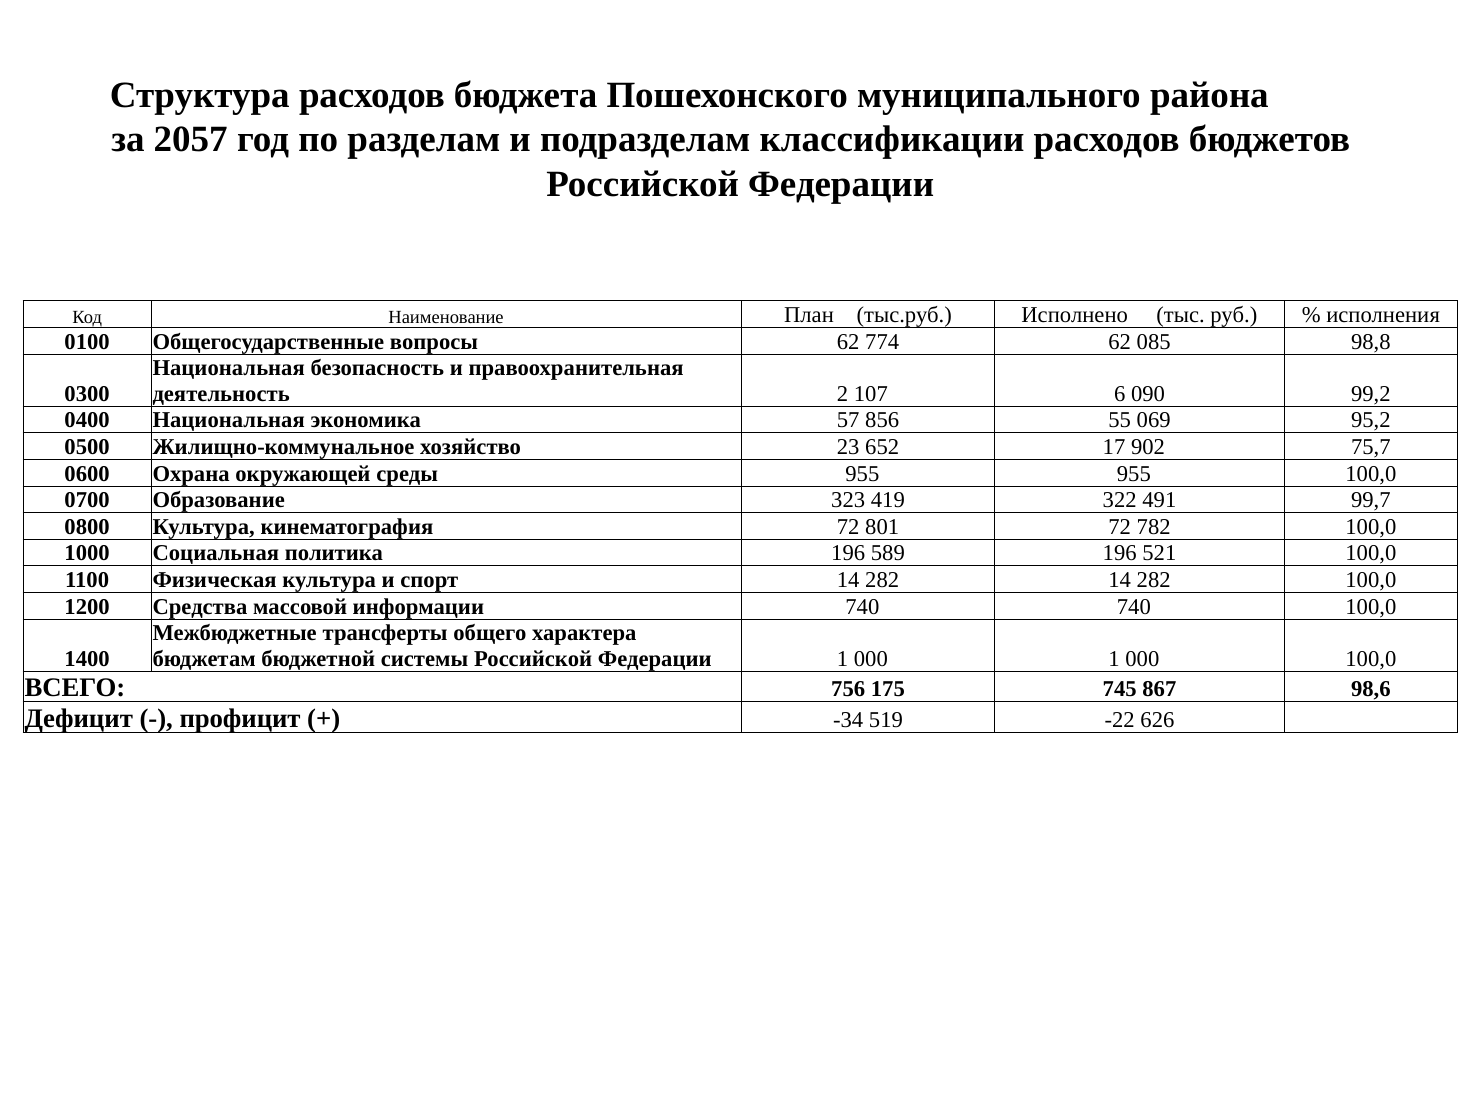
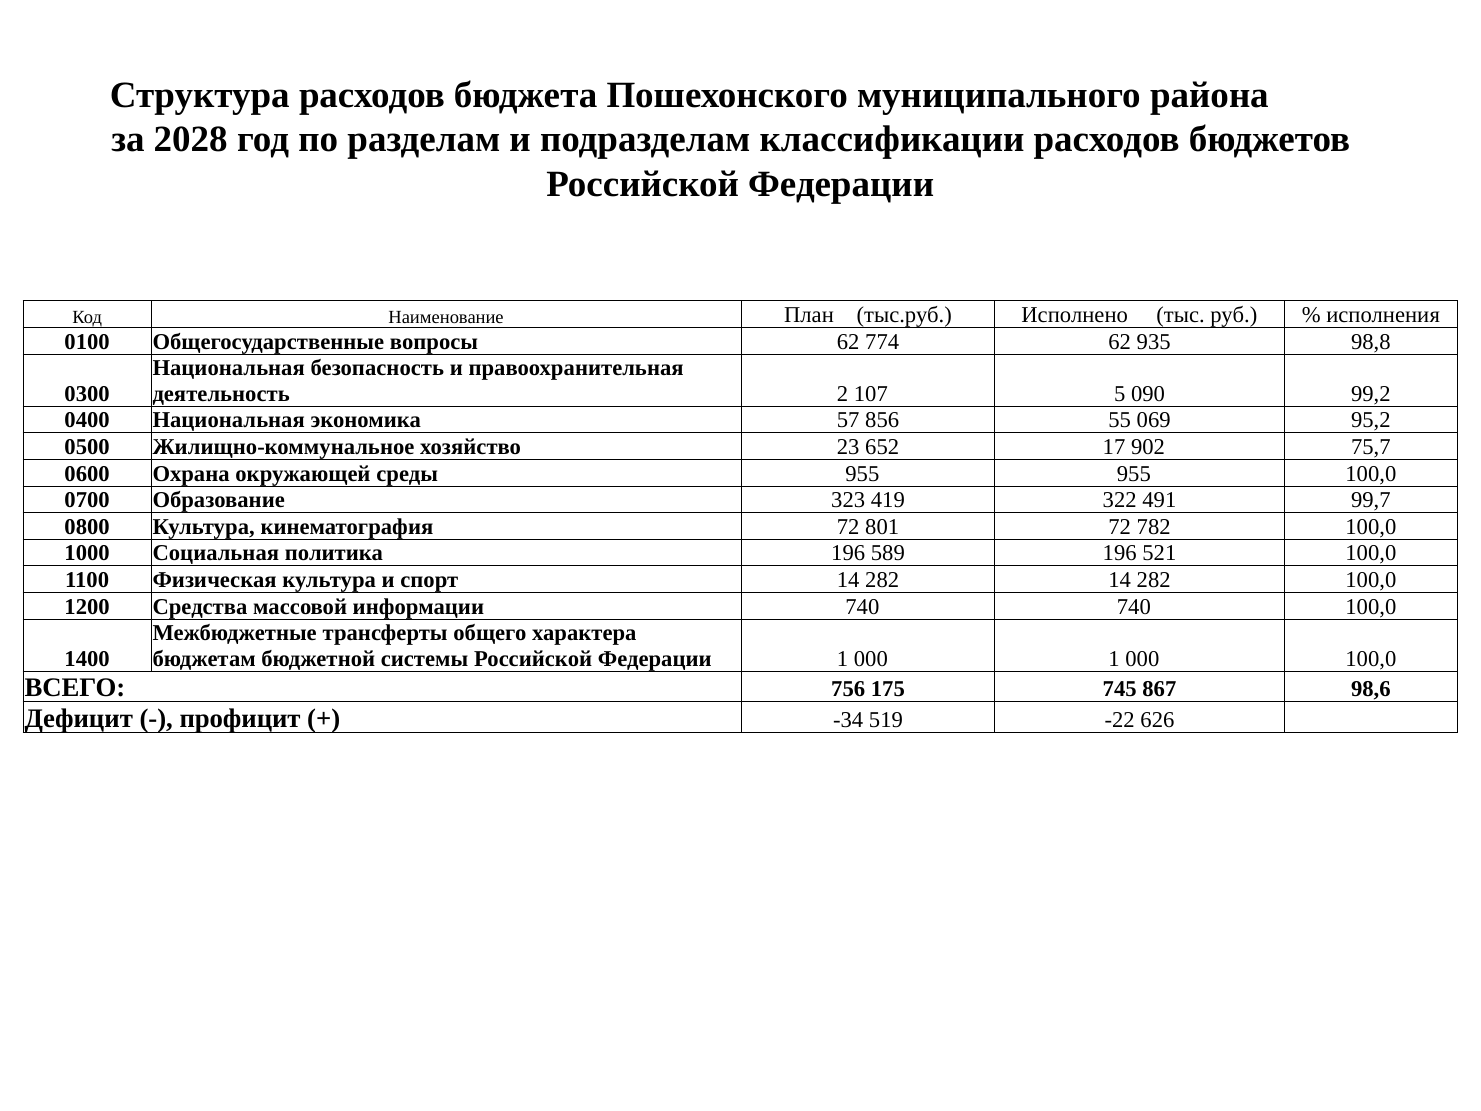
2057: 2057 -> 2028
085: 085 -> 935
6: 6 -> 5
